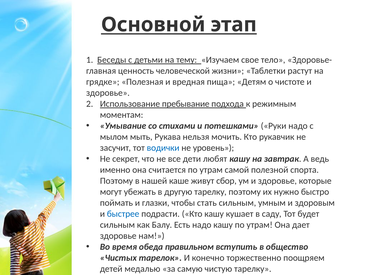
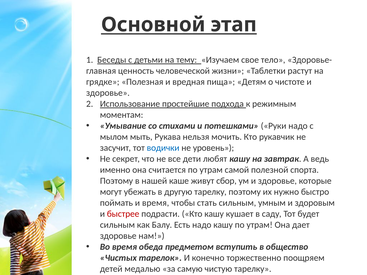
пребывание: пребывание -> простейшие
и глазки: глазки -> время
быстрее colour: blue -> red
правильном: правильном -> предметом
